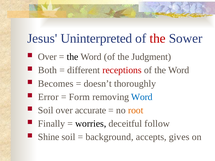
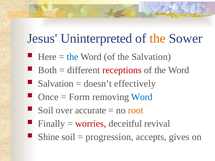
the at (158, 39) colour: red -> orange
Over at (47, 57): Over -> Here
the at (73, 57) colour: black -> blue
the Judgment: Judgment -> Salvation
Becomes at (56, 84): Becomes -> Salvation
thoroughly: thoroughly -> effectively
Error: Error -> Once
worries colour: black -> red
follow: follow -> revival
background: background -> progression
